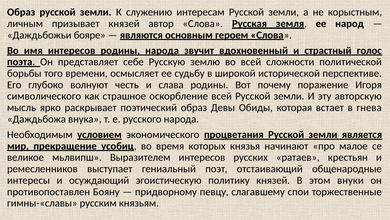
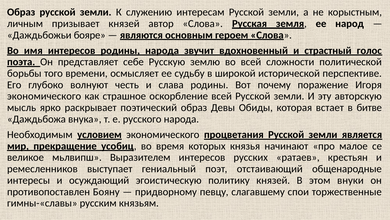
символического at (44, 96): символического -> экономического
гнева: гнева -> битве
